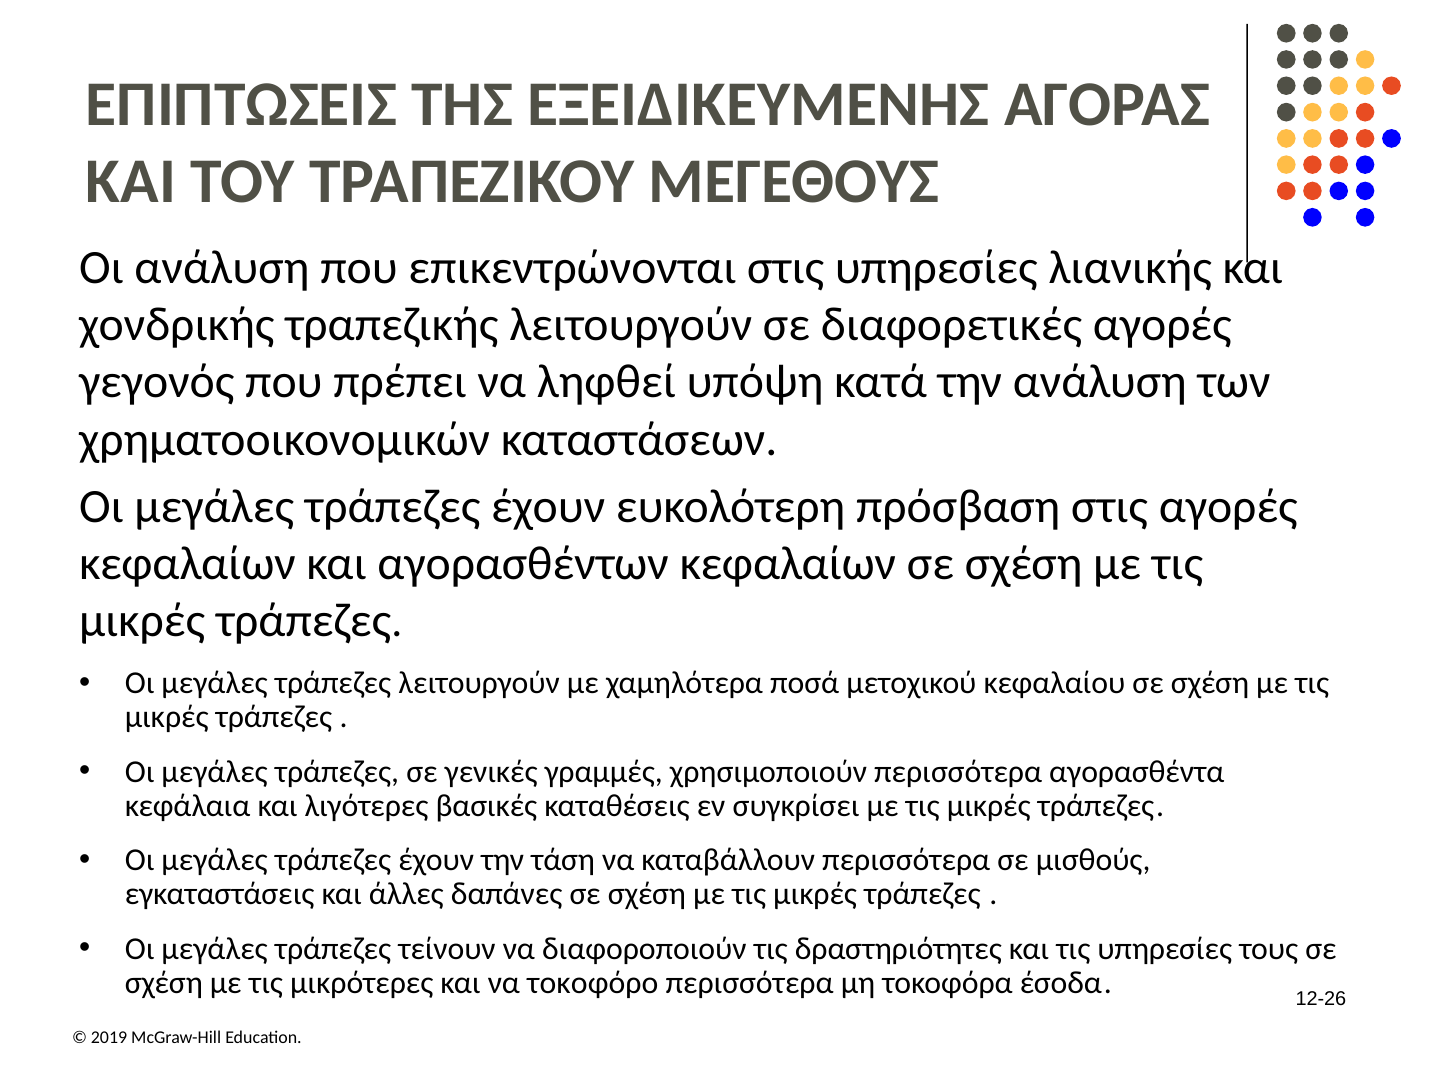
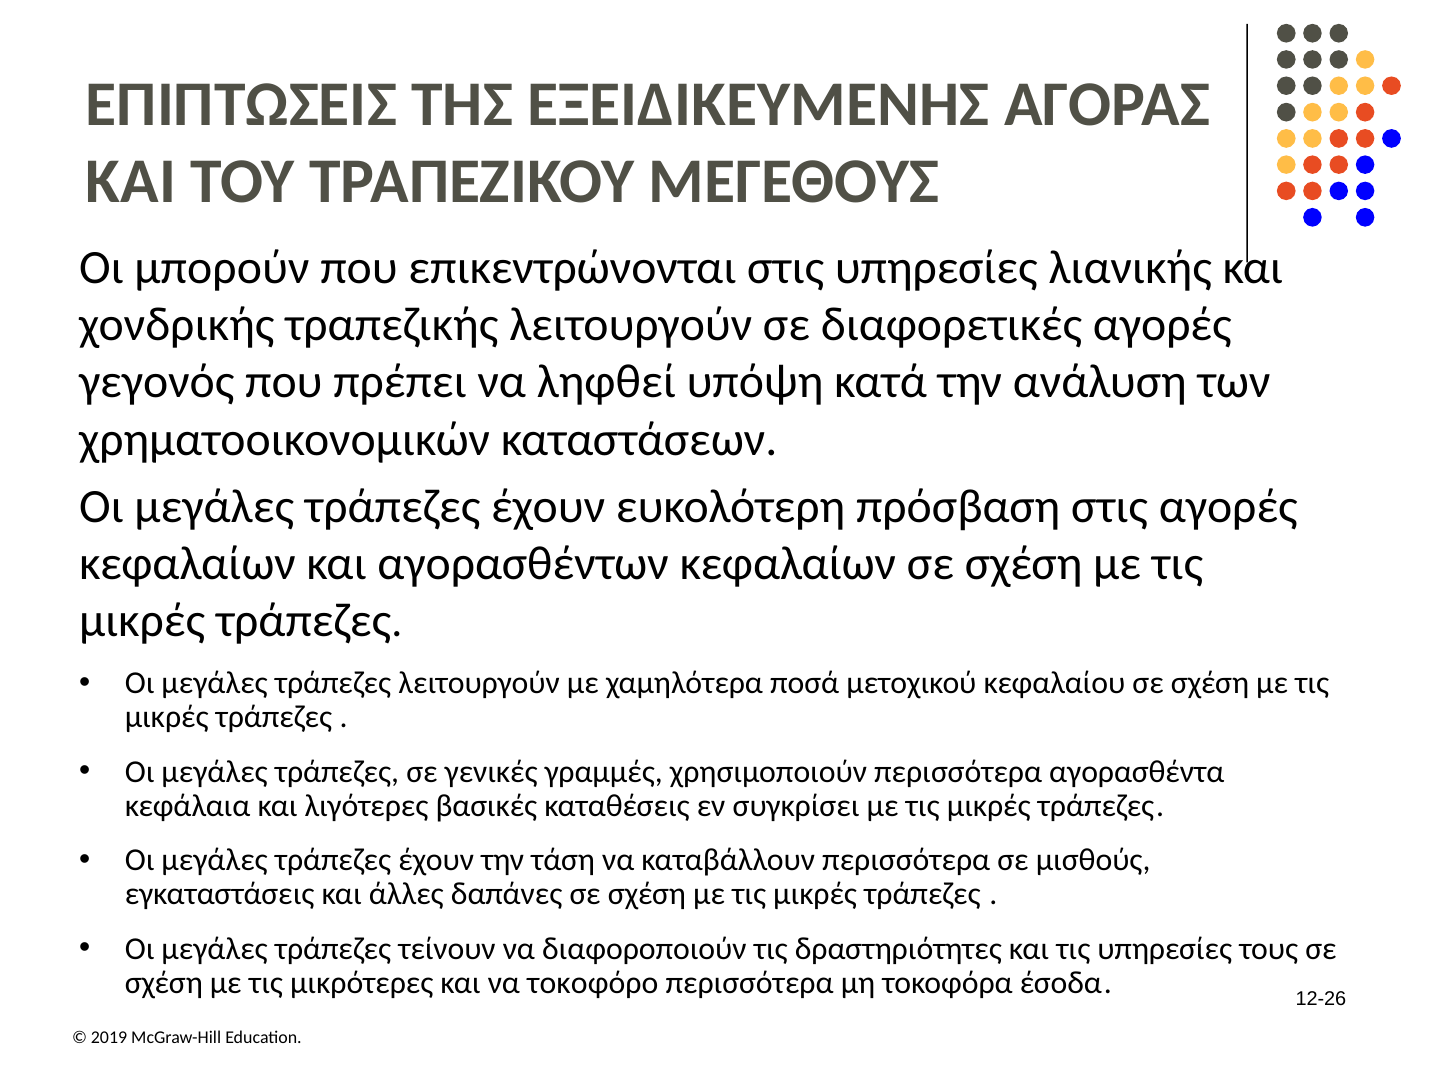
Οι ανάλυση: ανάλυση -> μπορούν
